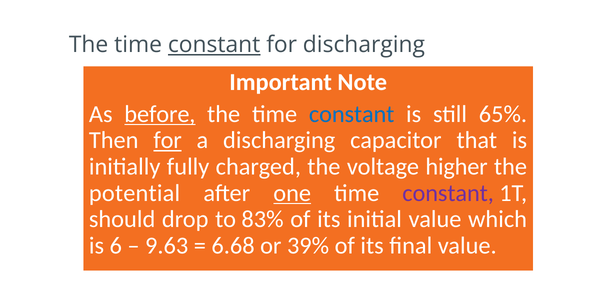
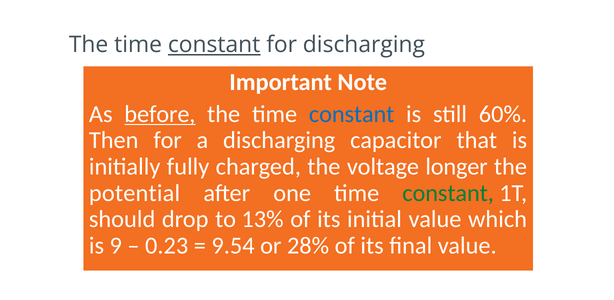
65%: 65% -> 60%
for at (168, 140) underline: present -> none
higher: higher -> longer
one underline: present -> none
constant at (448, 193) colour: purple -> green
83%: 83% -> 13%
6: 6 -> 9
9.63: 9.63 -> 0.23
6.68: 6.68 -> 9.54
39%: 39% -> 28%
